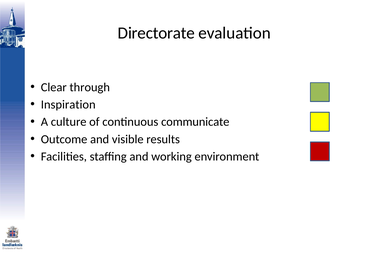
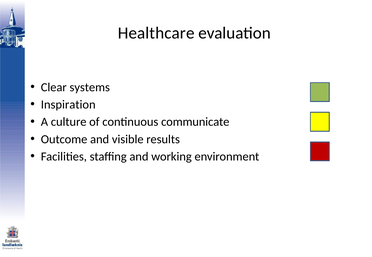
Directorate: Directorate -> Healthcare
through: through -> systems
